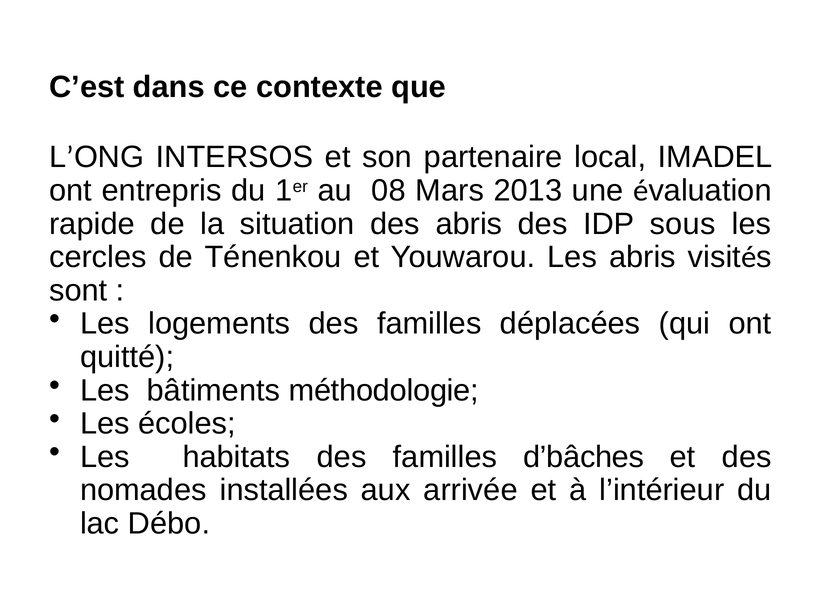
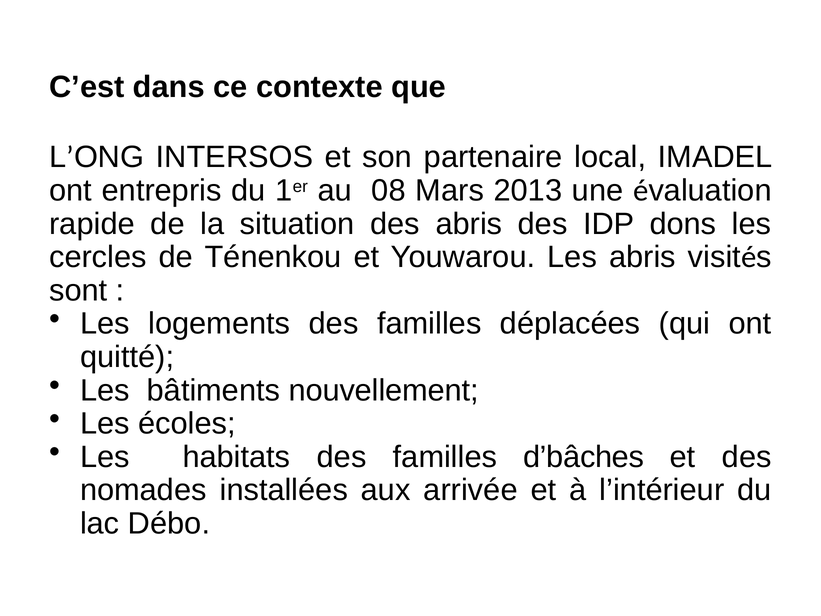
sous: sous -> dons
méthodologie: méthodologie -> nouvellement
